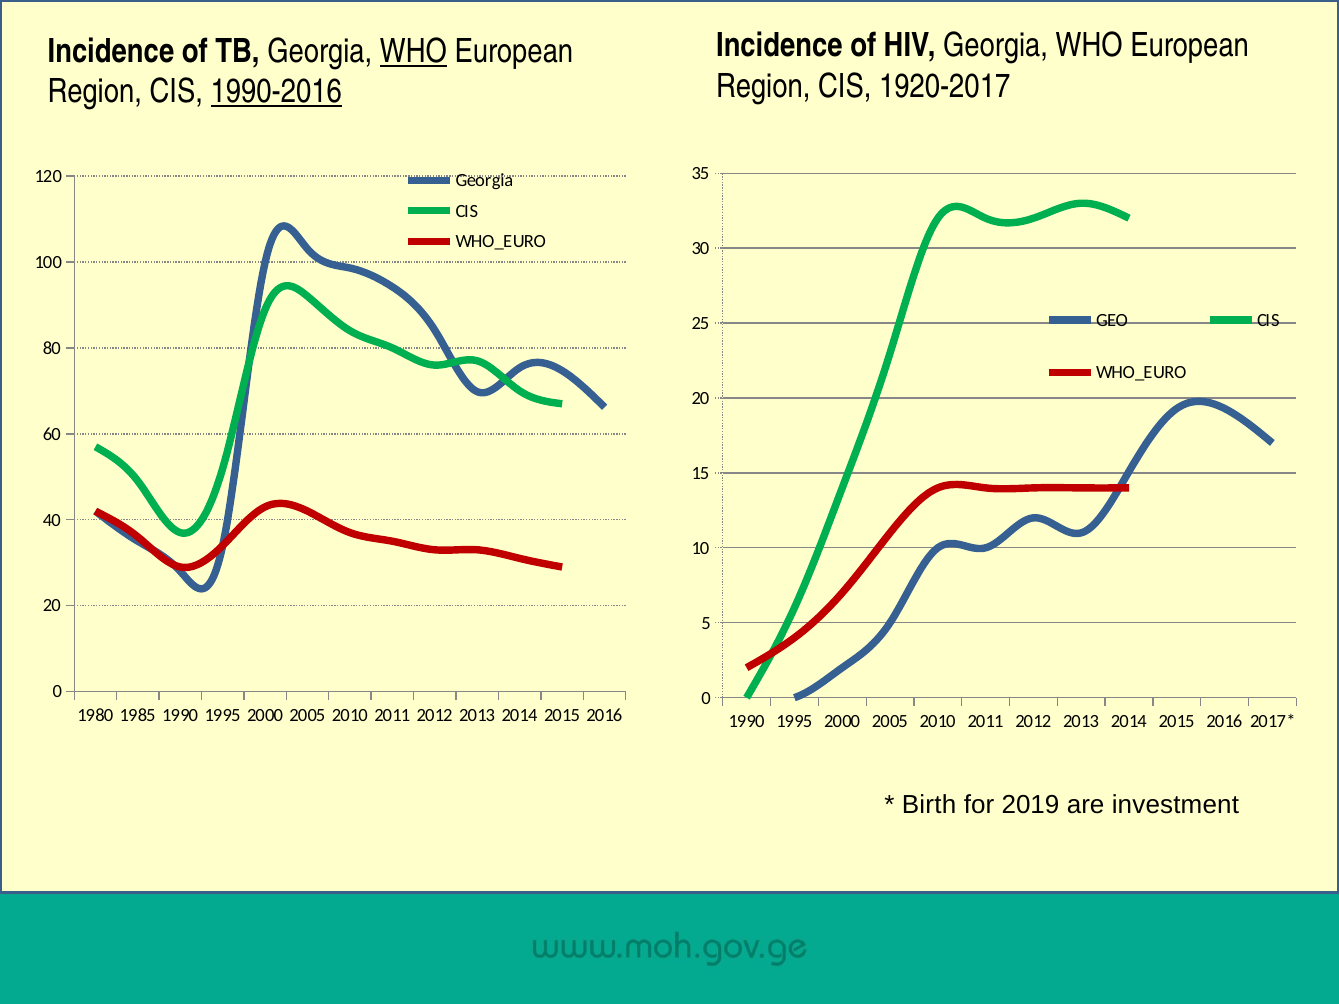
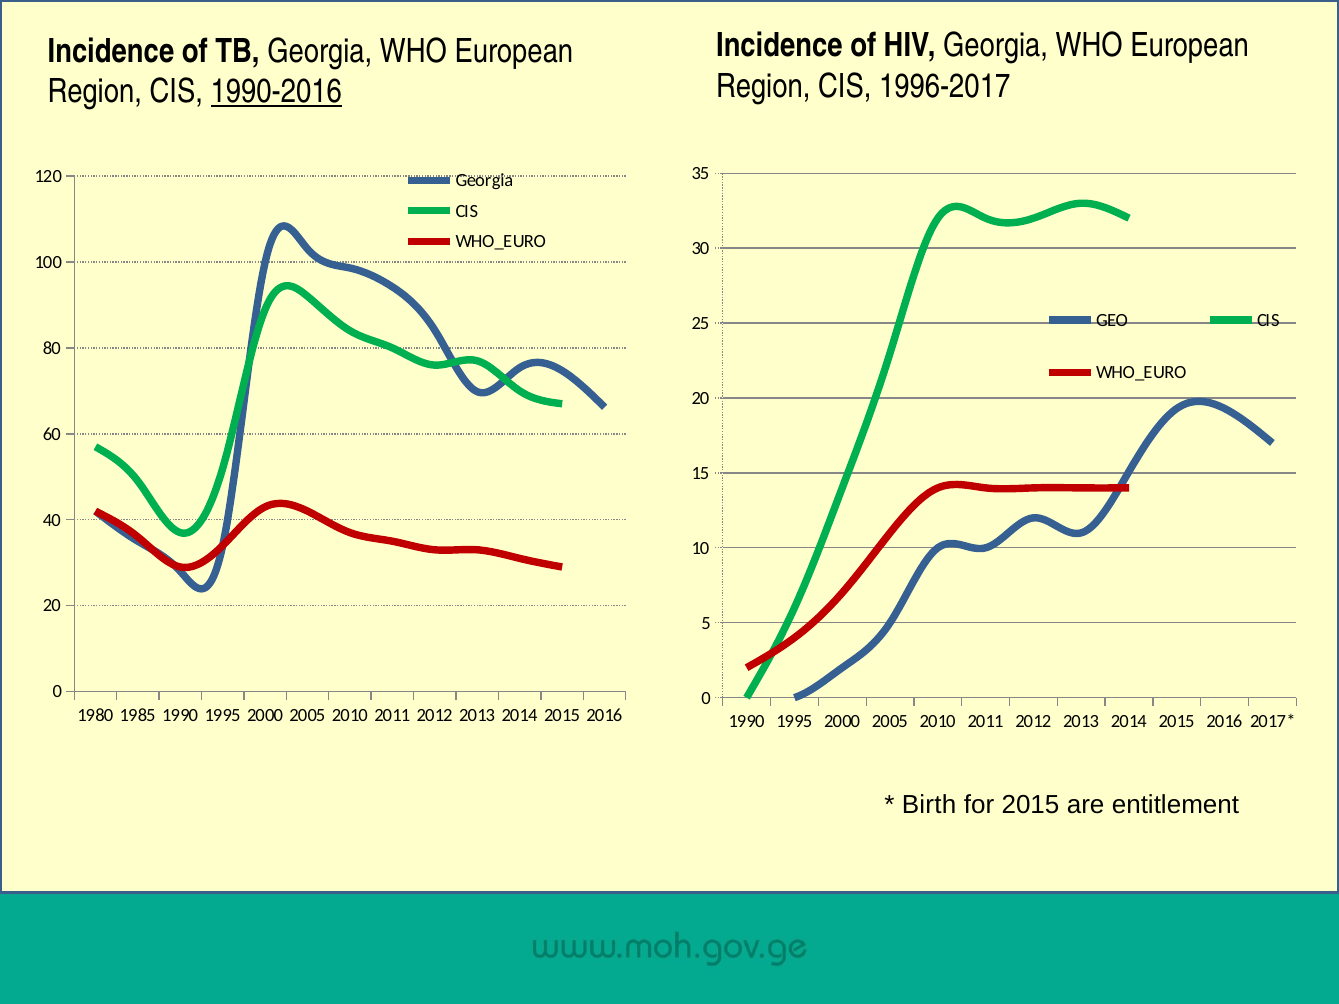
WHO at (414, 51) underline: present -> none
1920-2017: 1920-2017 -> 1996-2017
for 2019: 2019 -> 2015
investment: investment -> entitlement
